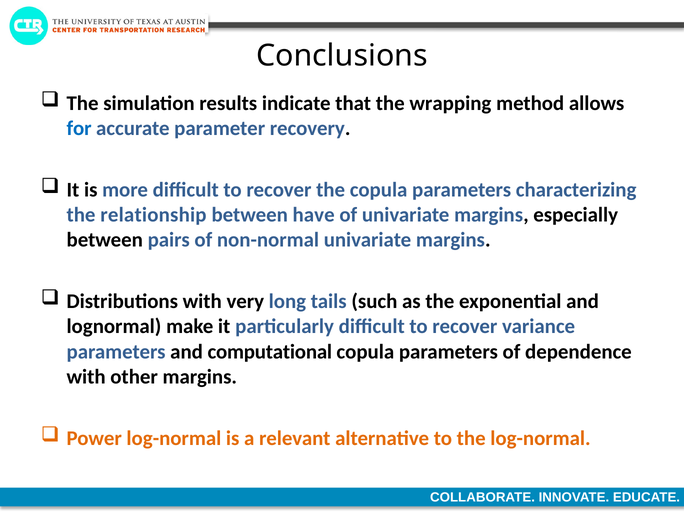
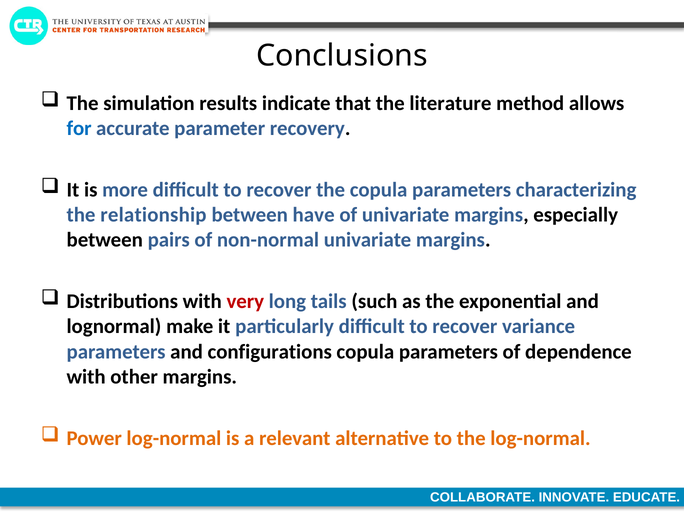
wrapping: wrapping -> literature
very colour: black -> red
computational: computational -> configurations
